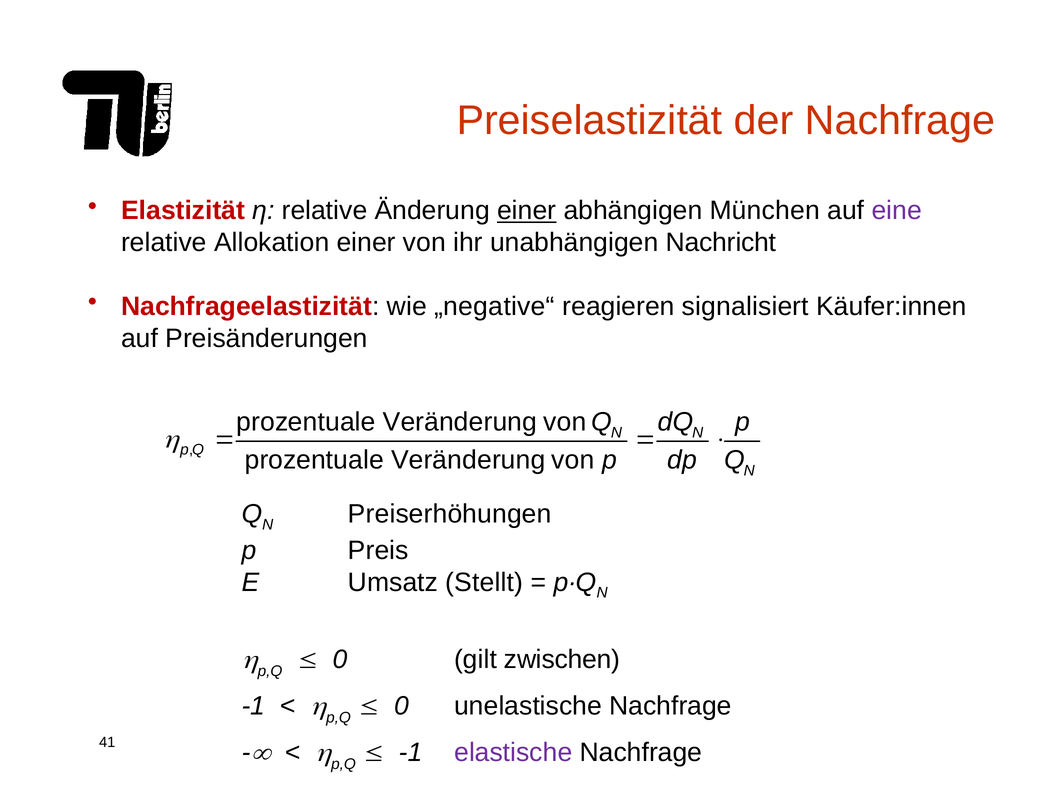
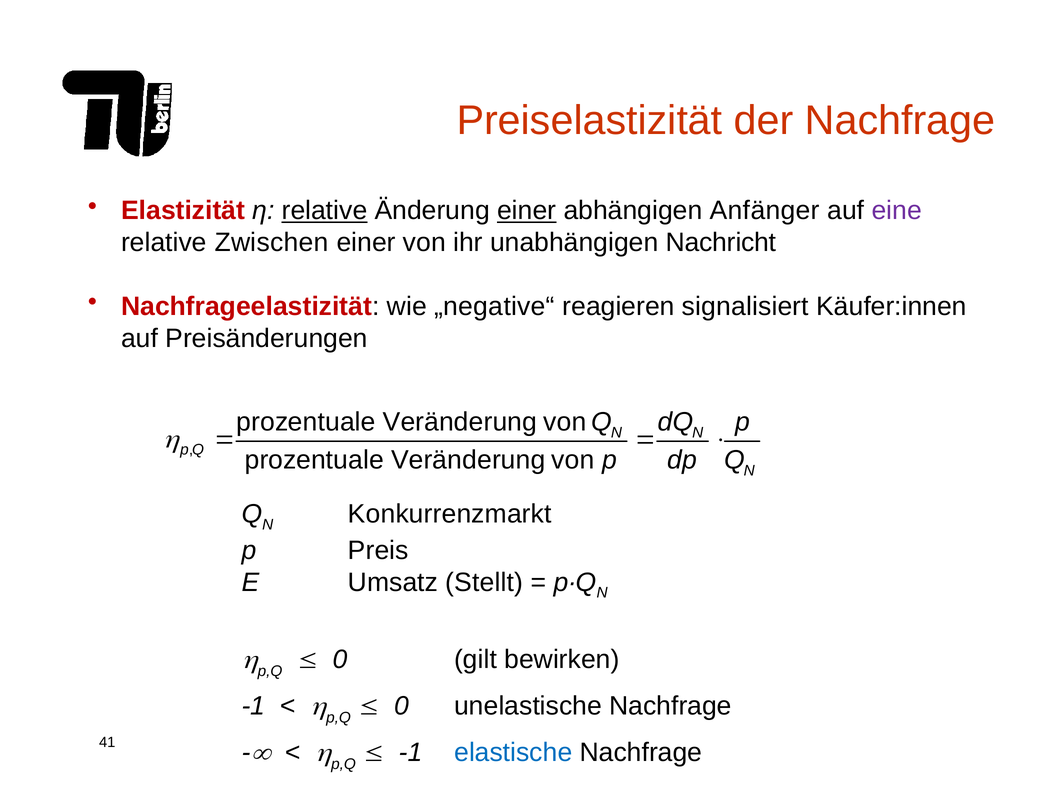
relative at (325, 210) underline: none -> present
München: München -> Anfänger
Allokation: Allokation -> Zwischen
Preiserhöhungen: Preiserhöhungen -> Konkurrenzmarkt
zwischen: zwischen -> bewirken
elastische colour: purple -> blue
